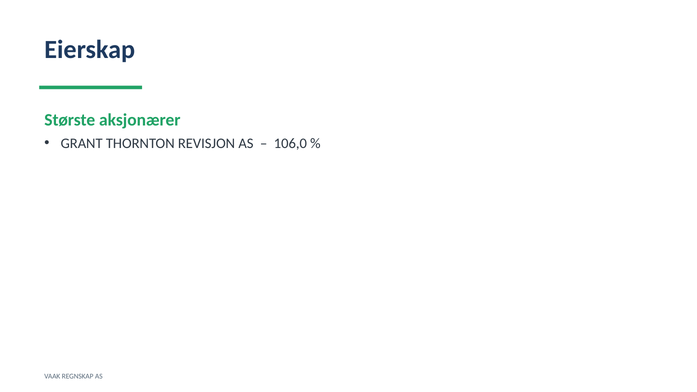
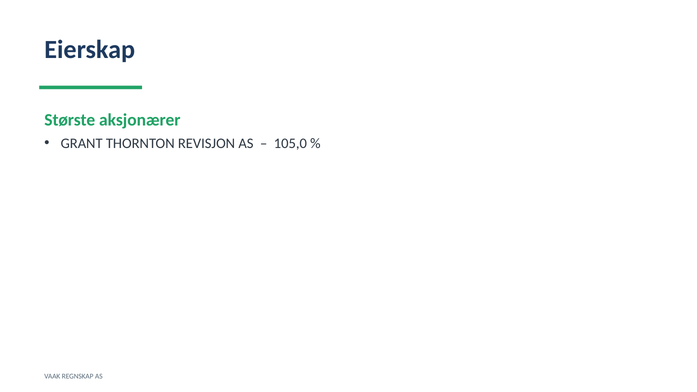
106,0: 106,0 -> 105,0
